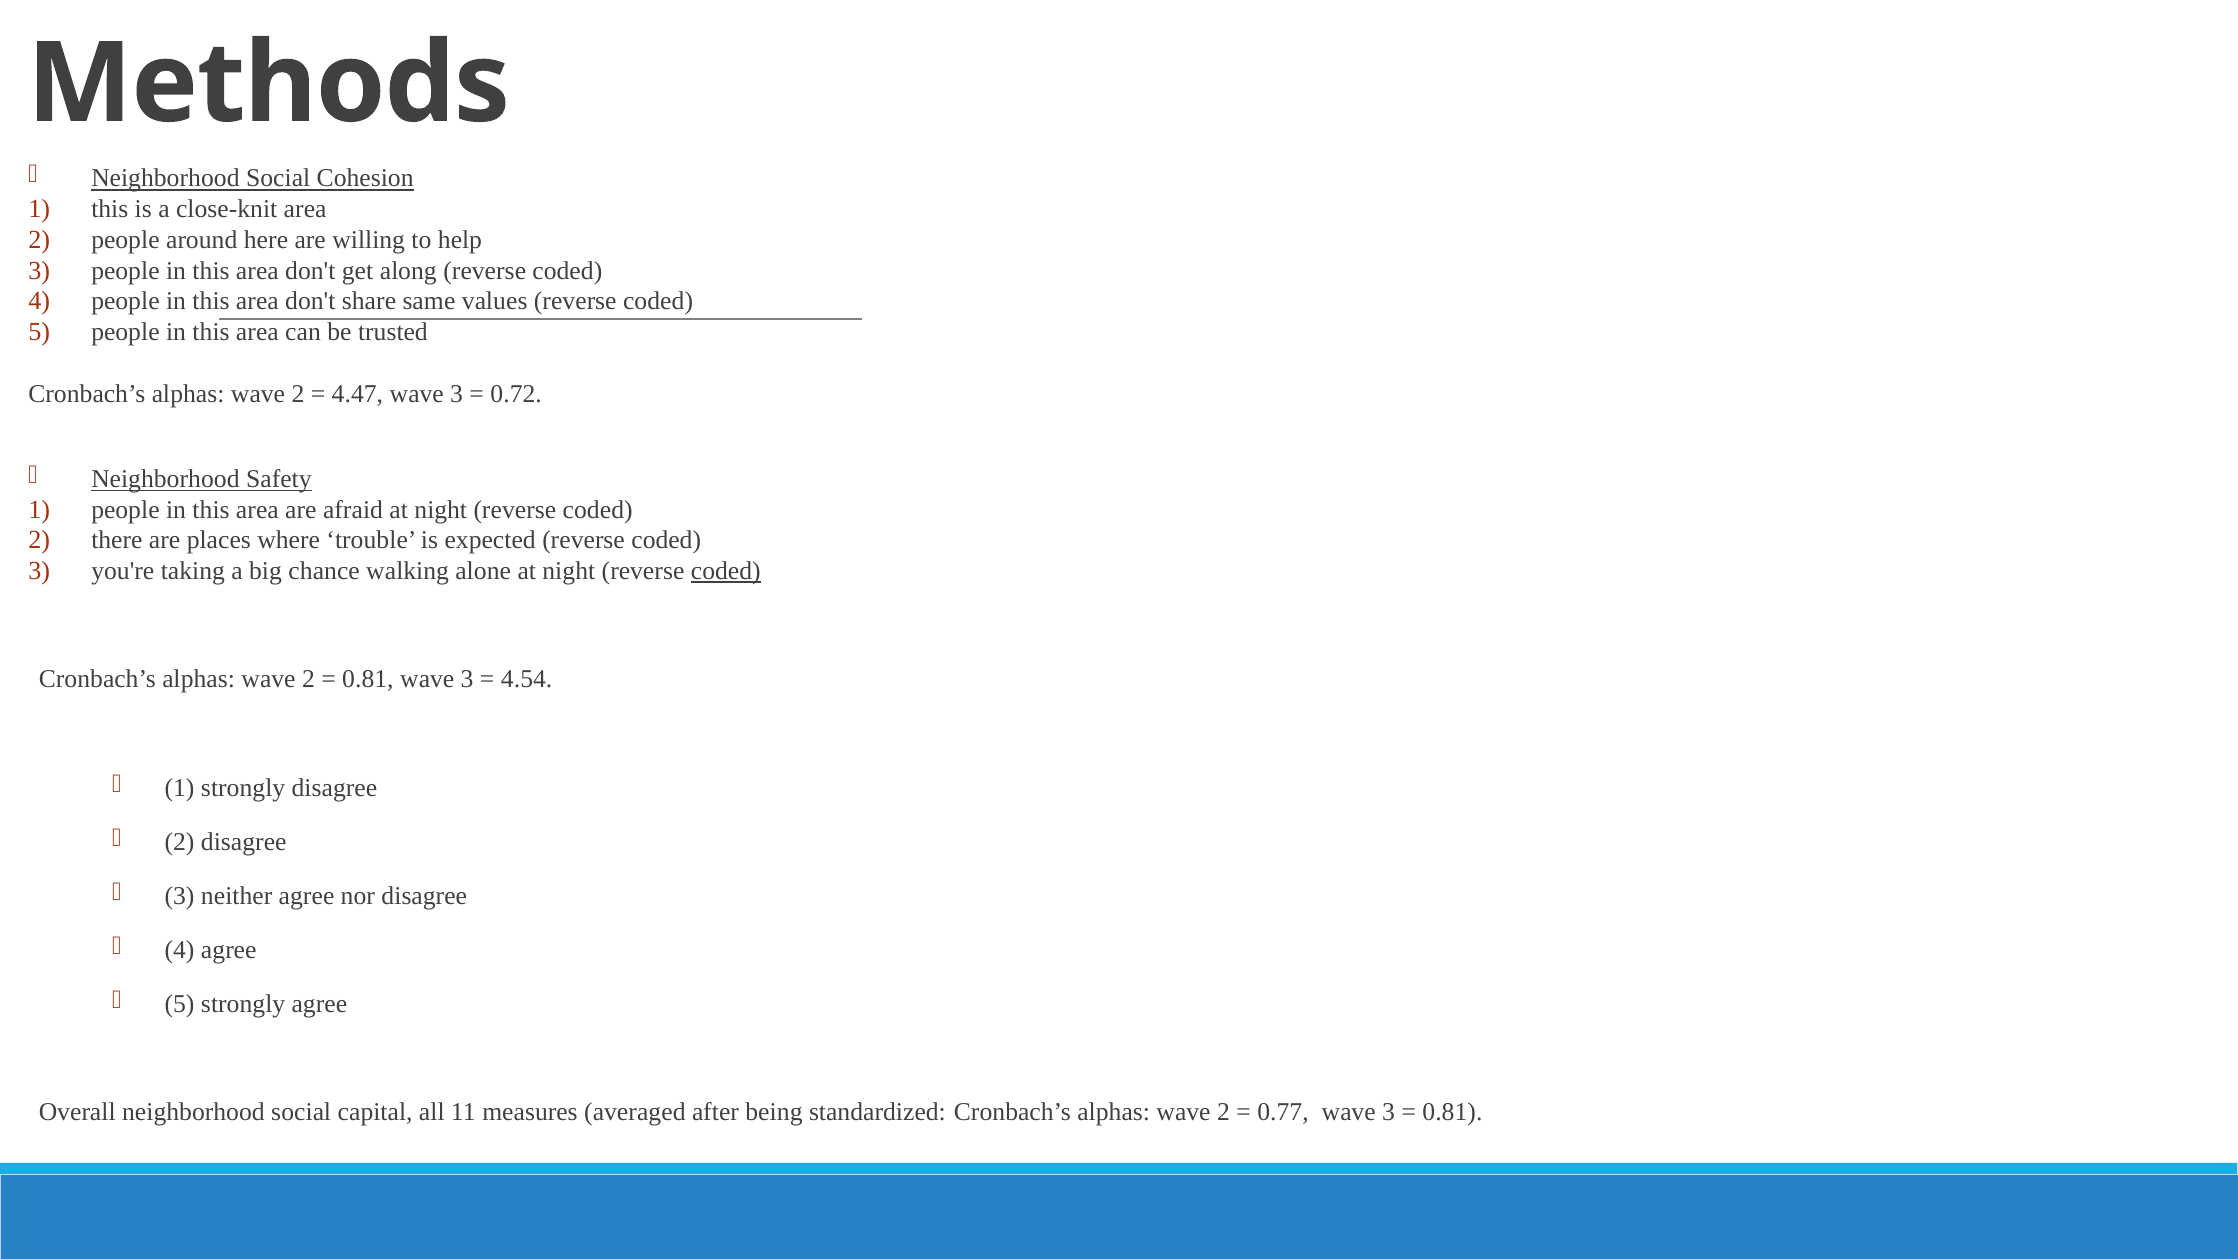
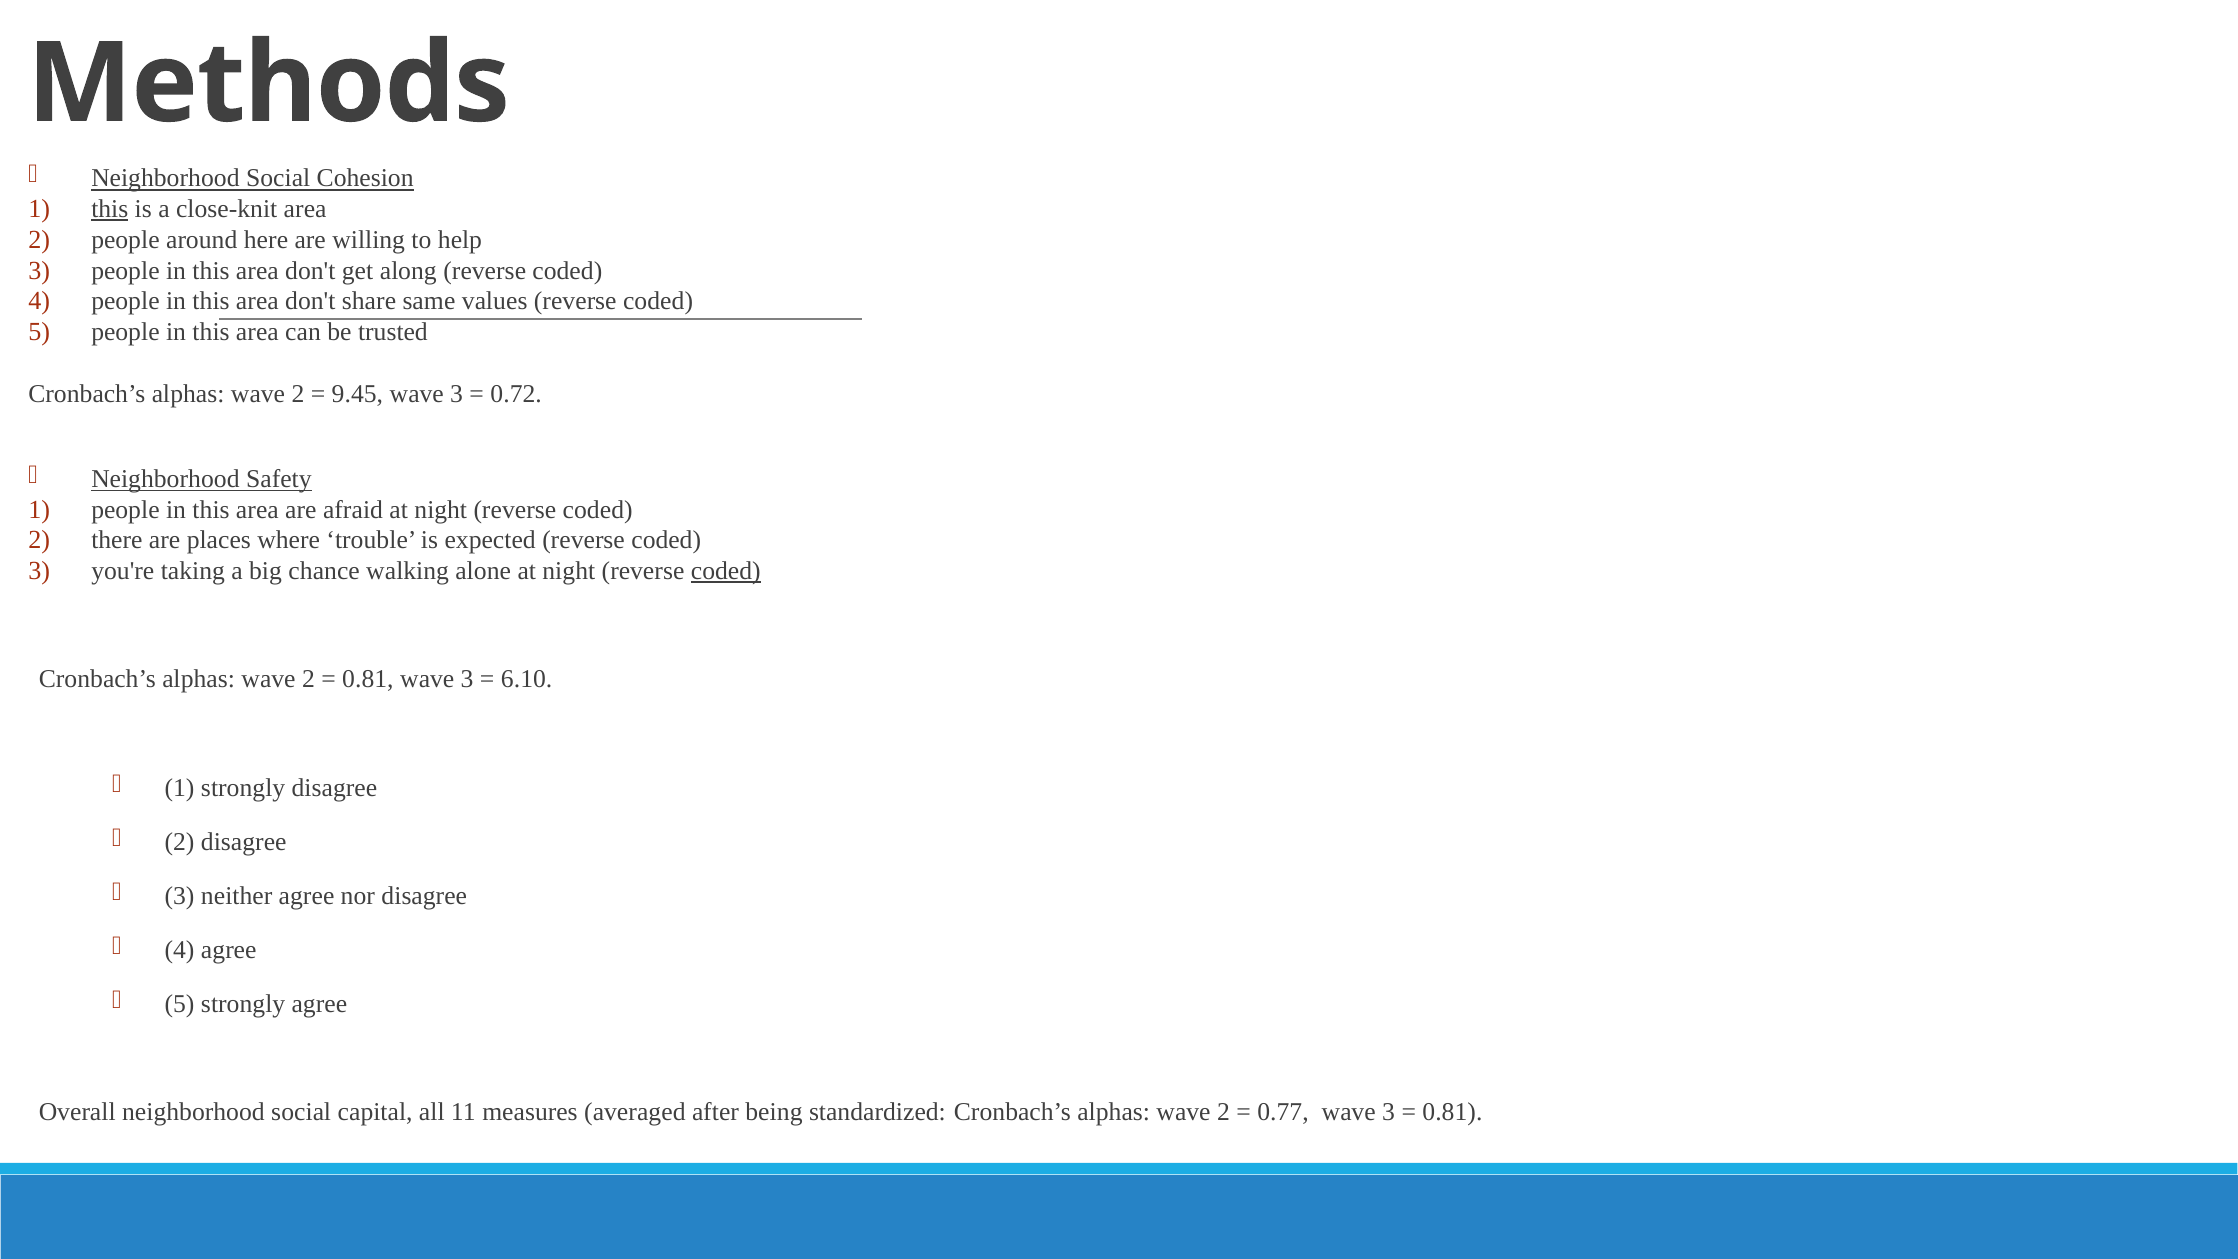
this at (110, 209) underline: none -> present
4.47: 4.47 -> 9.45
4.54: 4.54 -> 6.10
